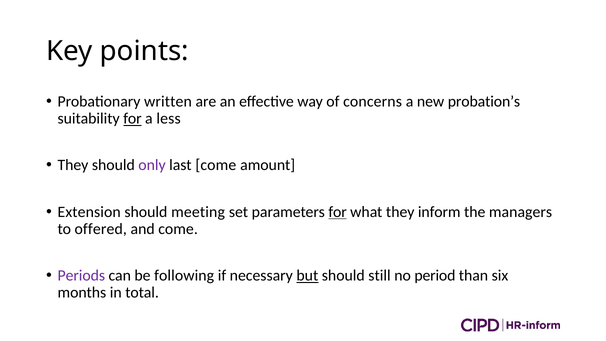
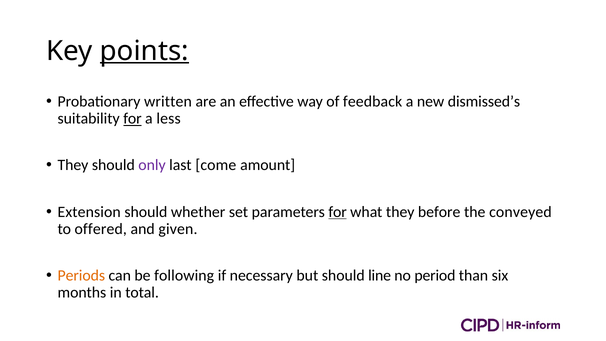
points underline: none -> present
concerns: concerns -> feedback
probation’s: probation’s -> dismissed’s
meeting: meeting -> whether
inform: inform -> before
managers: managers -> conveyed
and come: come -> given
Periods colour: purple -> orange
but underline: present -> none
still: still -> line
